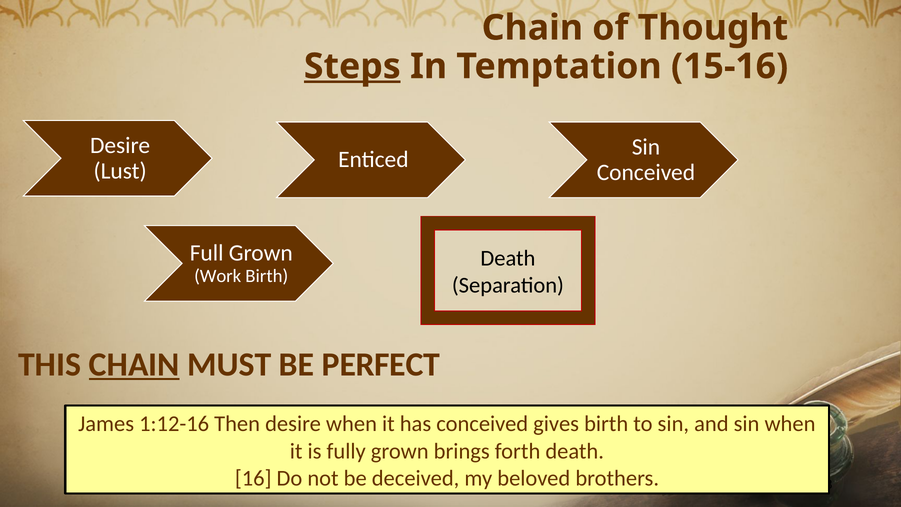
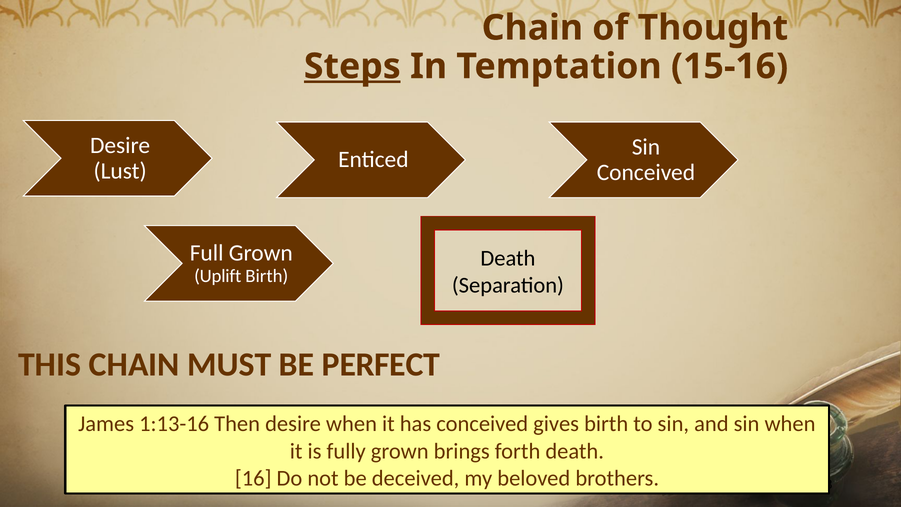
Work: Work -> Uplift
CHAIN at (134, 364) underline: present -> none
1:12-16: 1:12-16 -> 1:13-16
